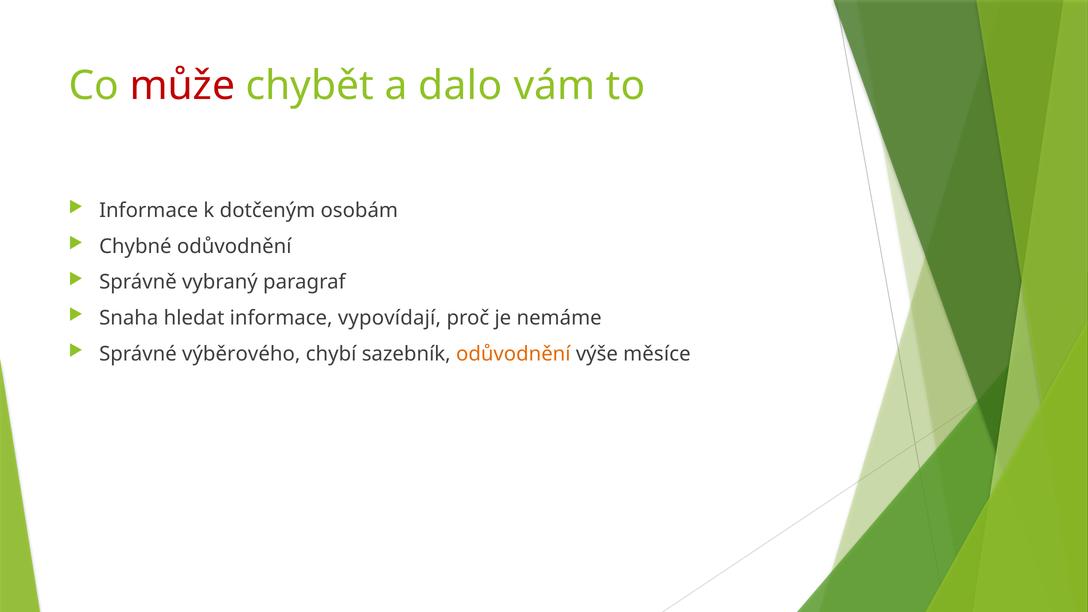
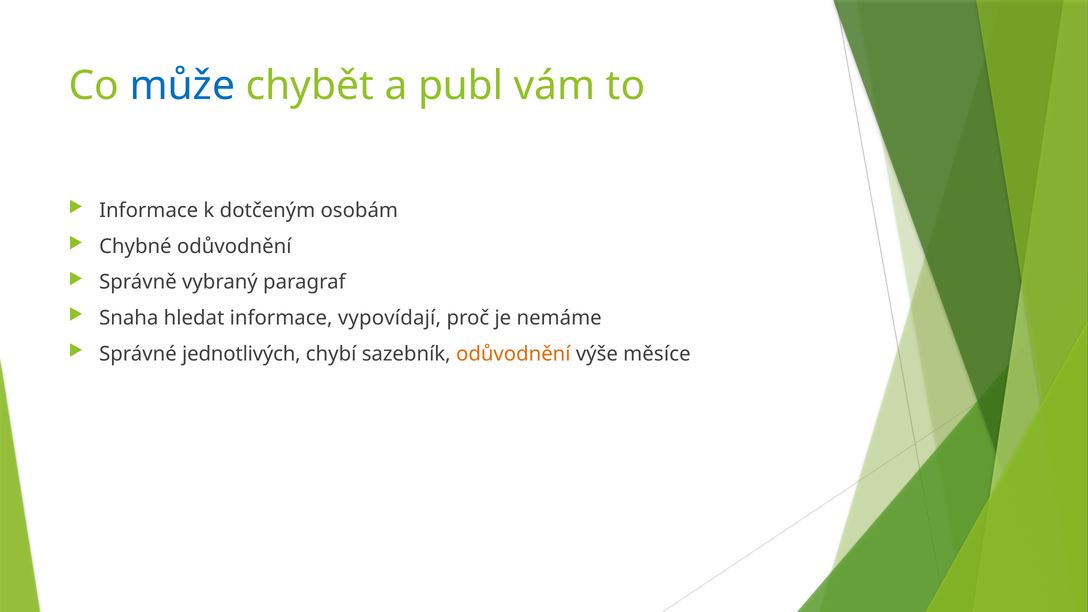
může colour: red -> blue
dalo: dalo -> publ
výběrového: výběrového -> jednotlivých
